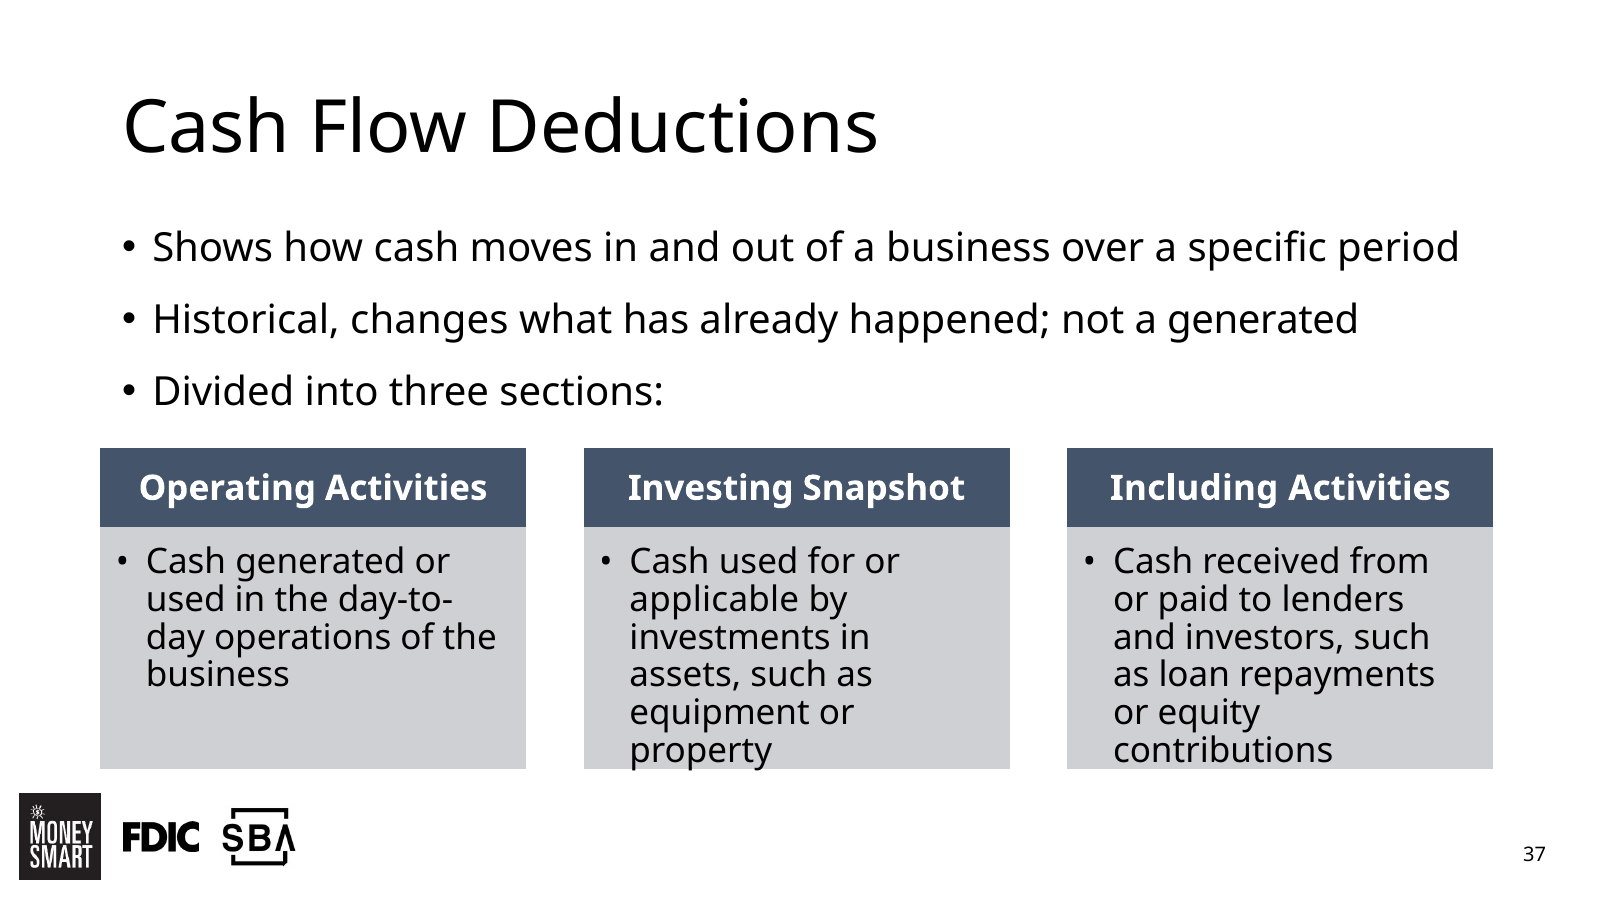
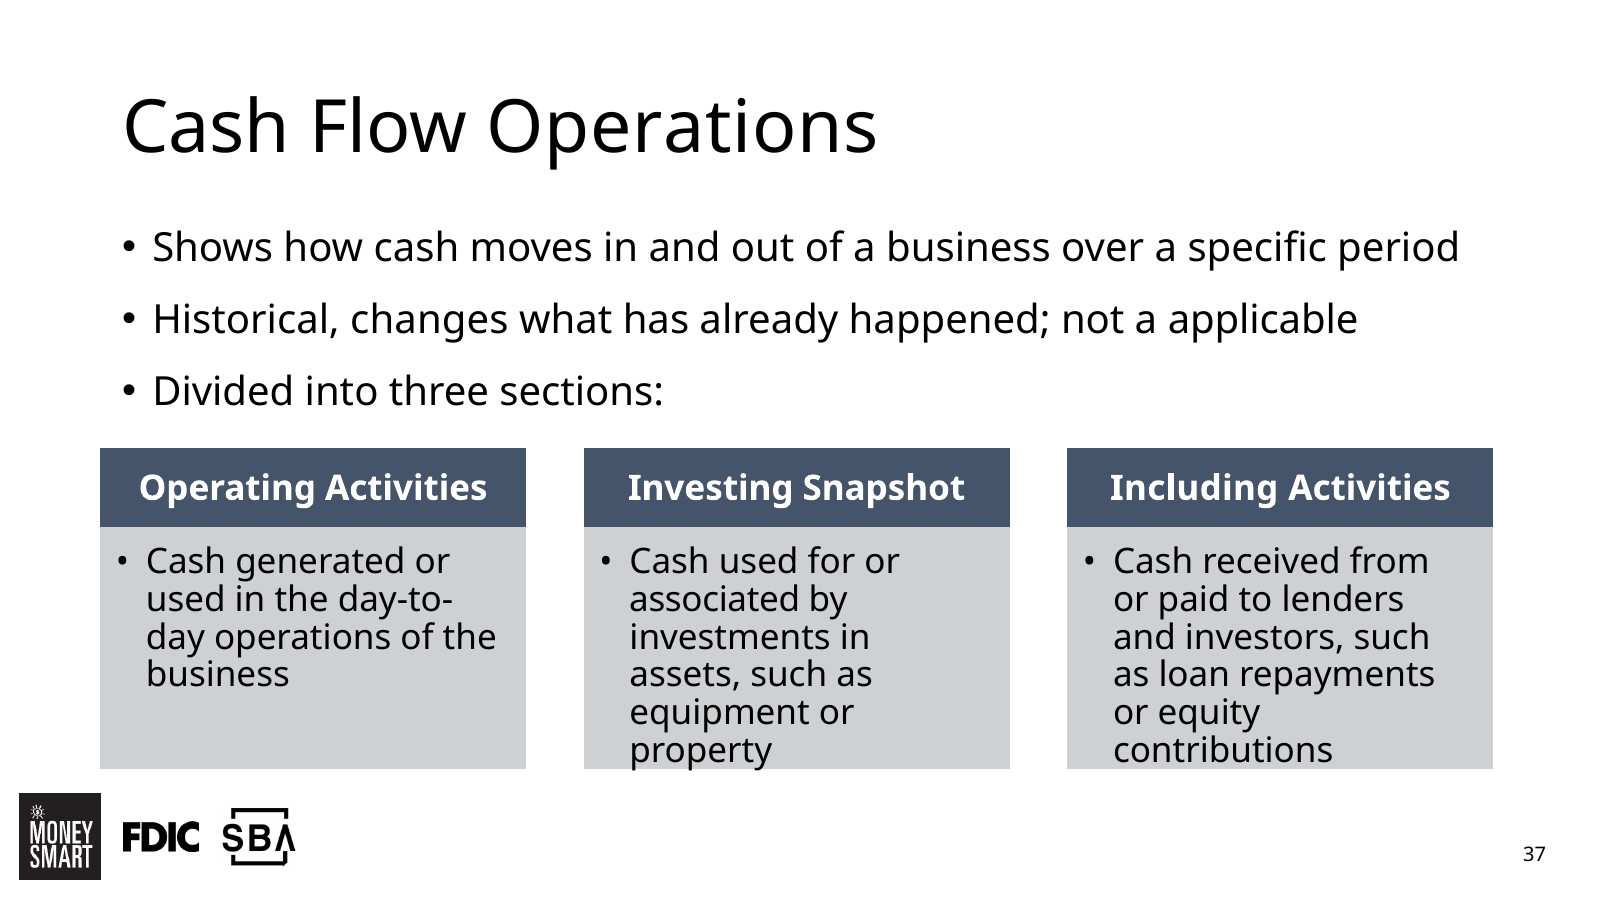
Flow Deductions: Deductions -> Operations
a generated: generated -> applicable
applicable: applicable -> associated
